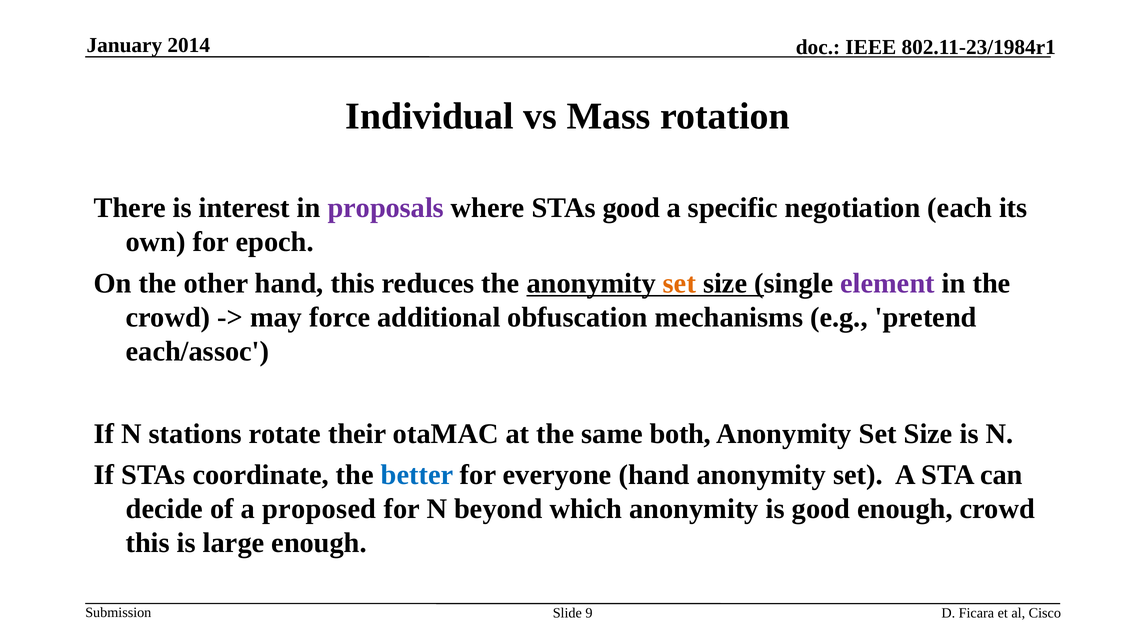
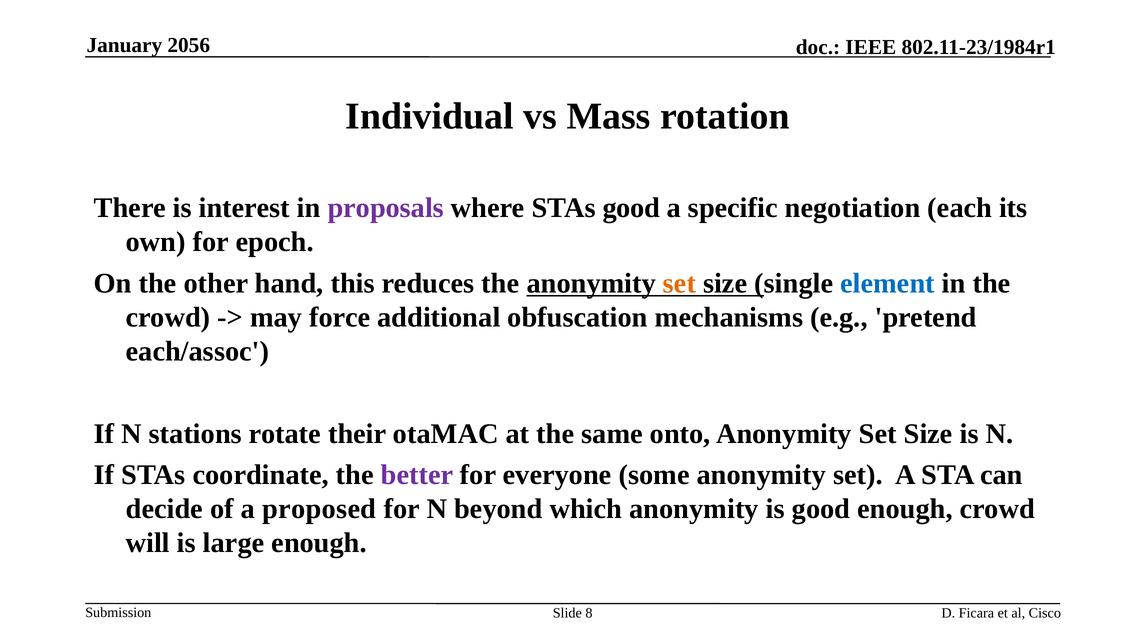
2014: 2014 -> 2056
element colour: purple -> blue
both: both -> onto
better colour: blue -> purple
everyone hand: hand -> some
this at (148, 543): this -> will
9: 9 -> 8
